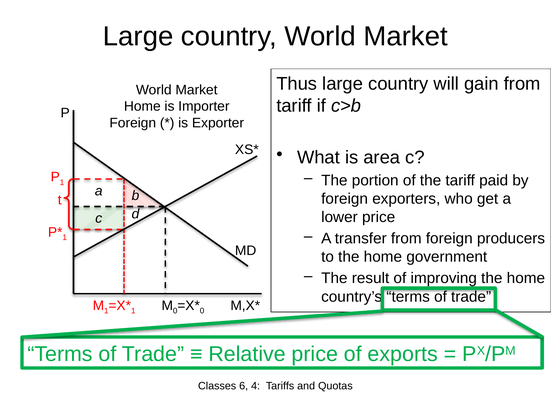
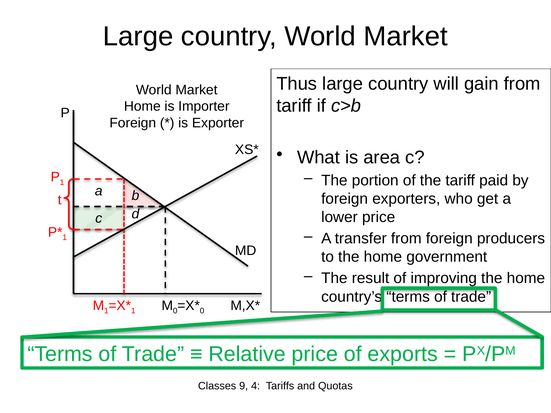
6: 6 -> 9
